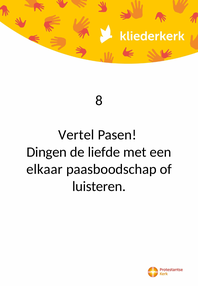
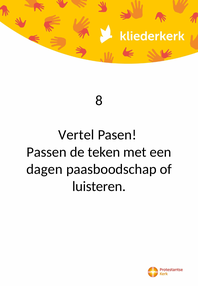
Dingen: Dingen -> Passen
liefde: liefde -> teken
elkaar: elkaar -> dagen
